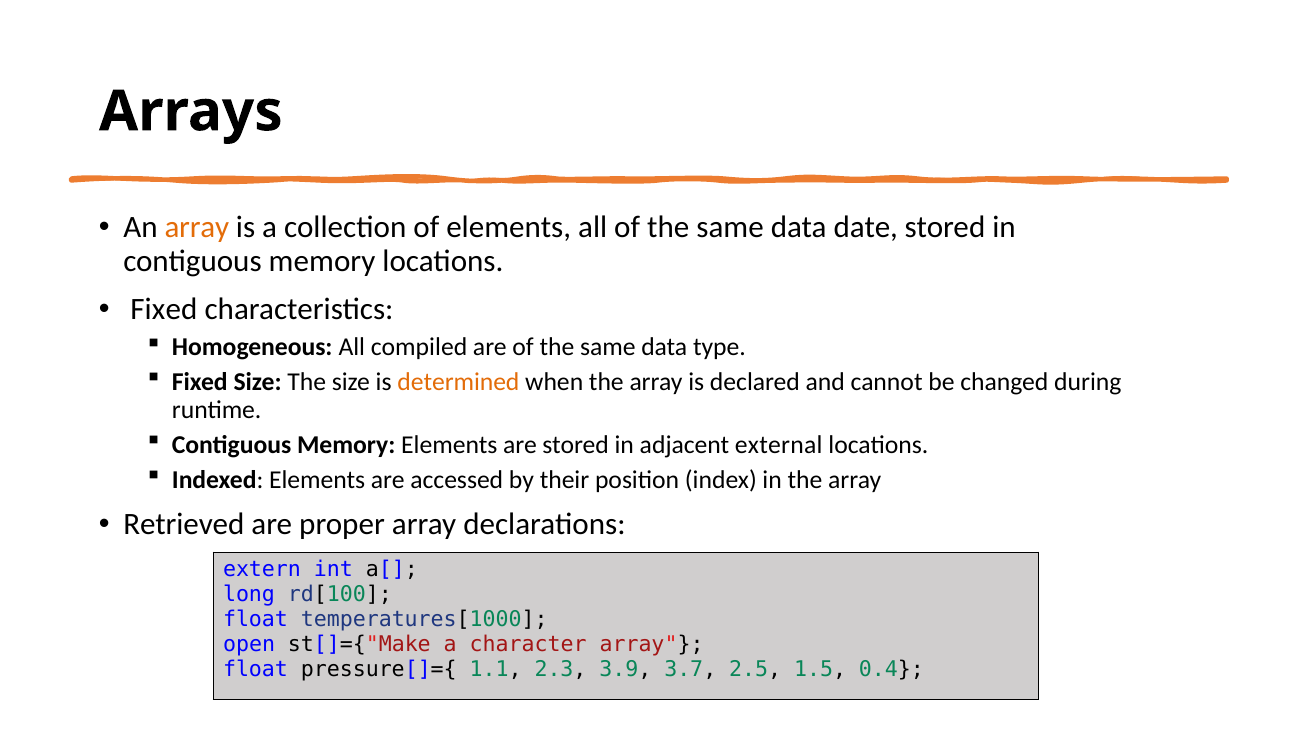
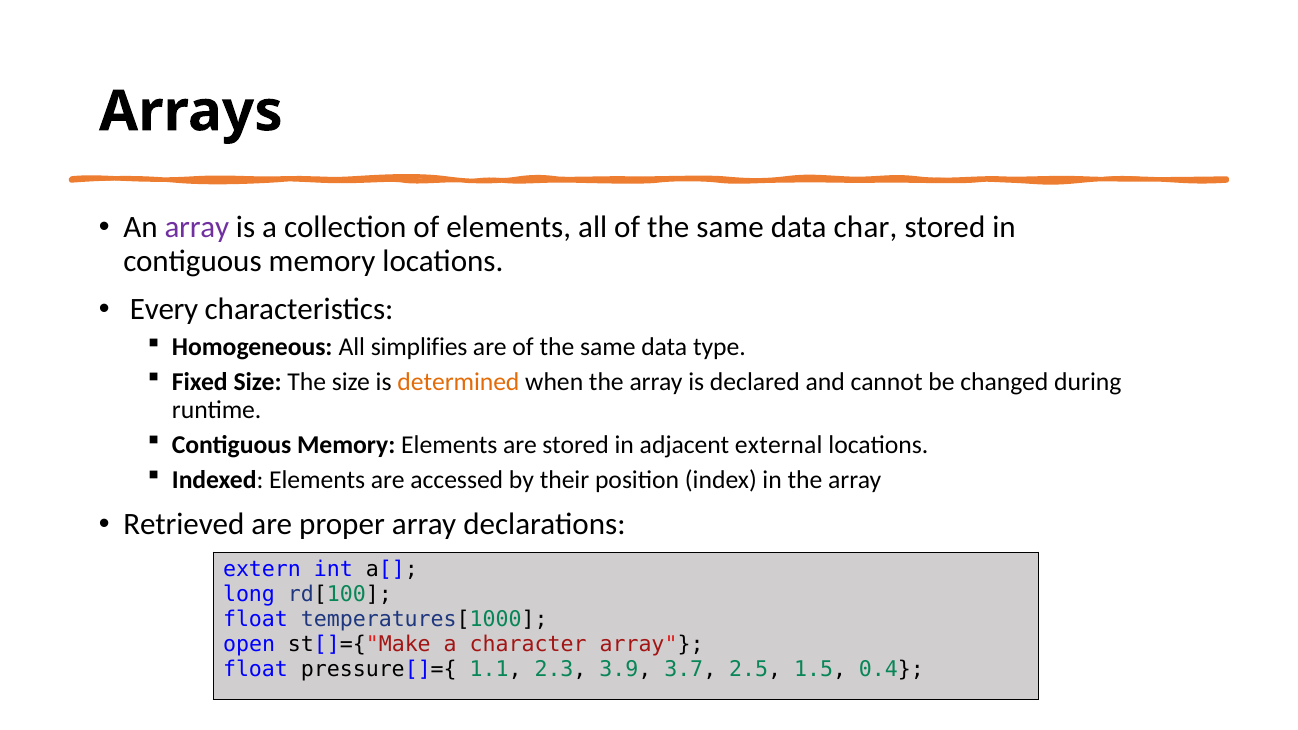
array at (197, 227) colour: orange -> purple
date: date -> char
Fixed at (164, 310): Fixed -> Every
compiled: compiled -> simplifies
